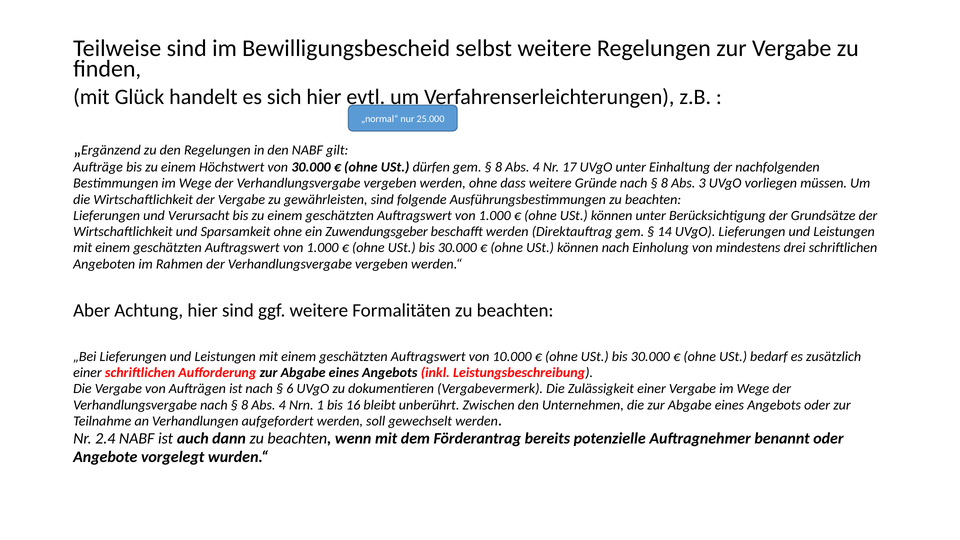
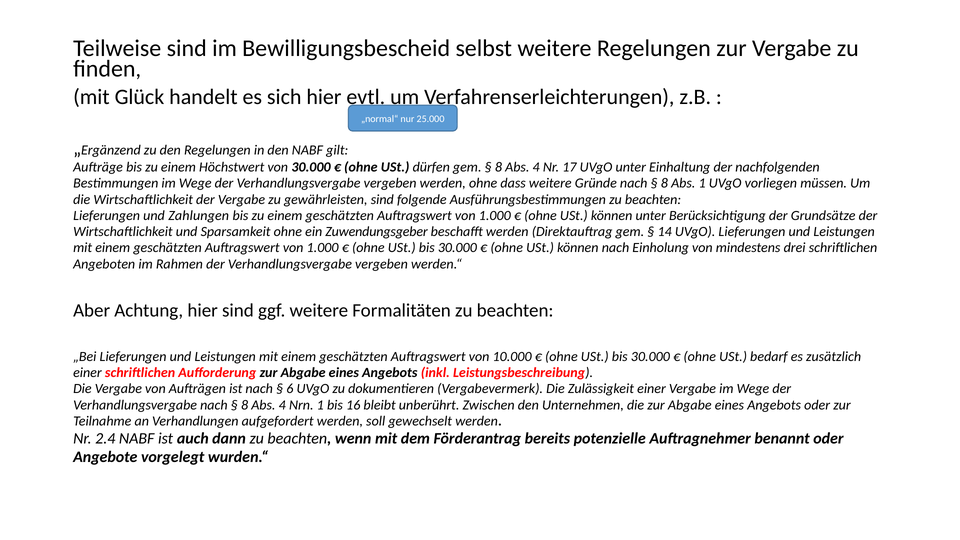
Abs 3: 3 -> 1
Verursacht: Verursacht -> Zahlungen
